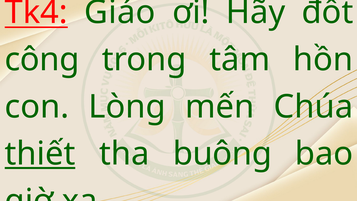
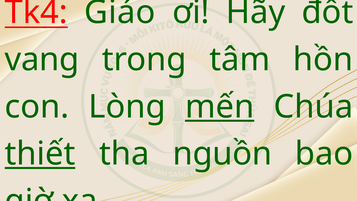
công: công -> vang
mến underline: none -> present
buông: buông -> nguồn
